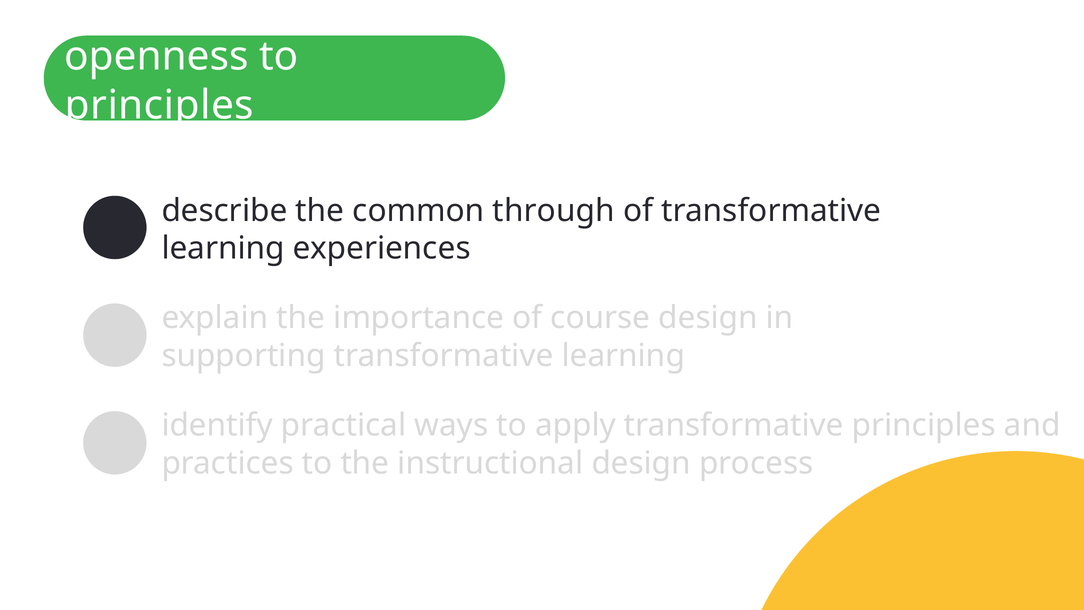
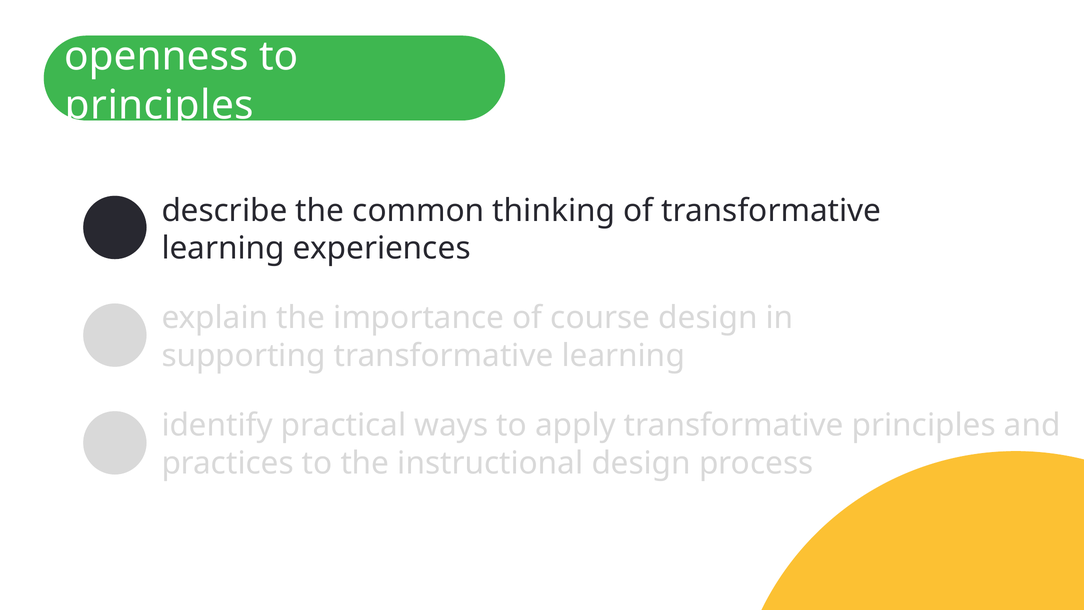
through: through -> thinking
